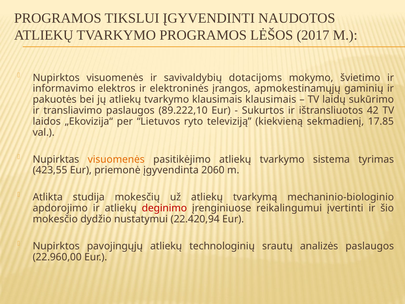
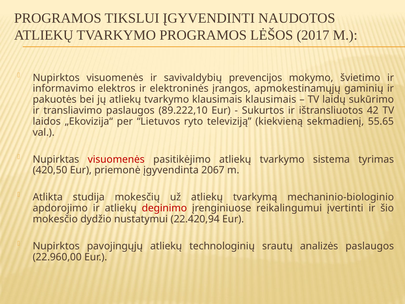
dotacijoms: dotacijoms -> prevencijos
17.85: 17.85 -> 55.65
visuomenės at (116, 159) colour: orange -> red
423,55: 423,55 -> 420,50
2060: 2060 -> 2067
